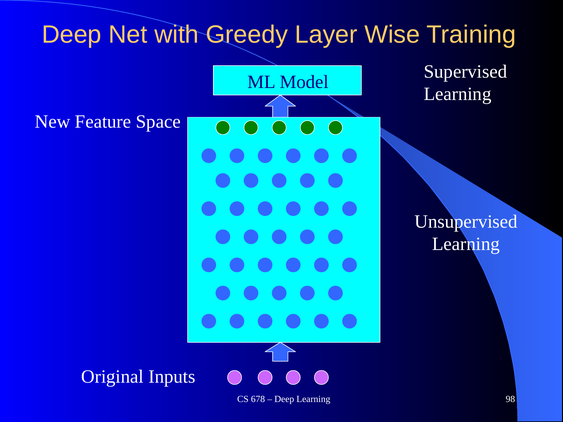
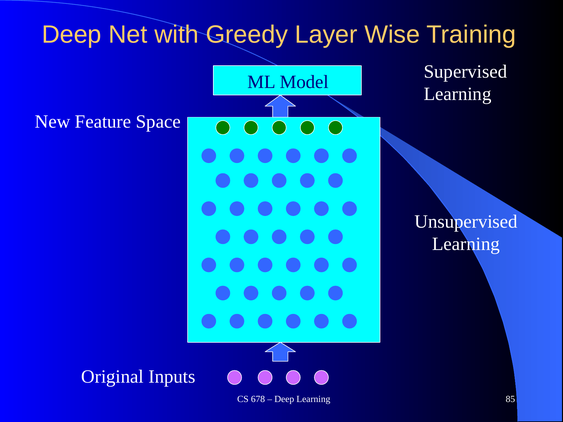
98: 98 -> 85
